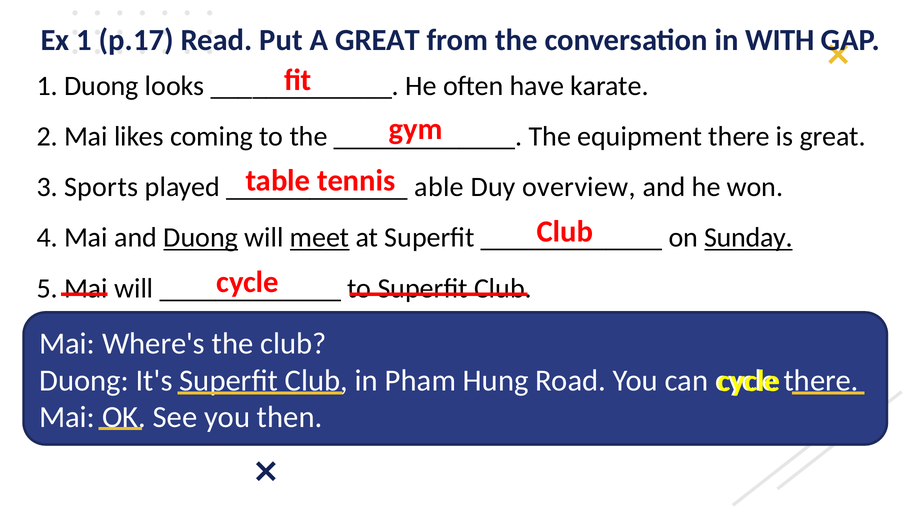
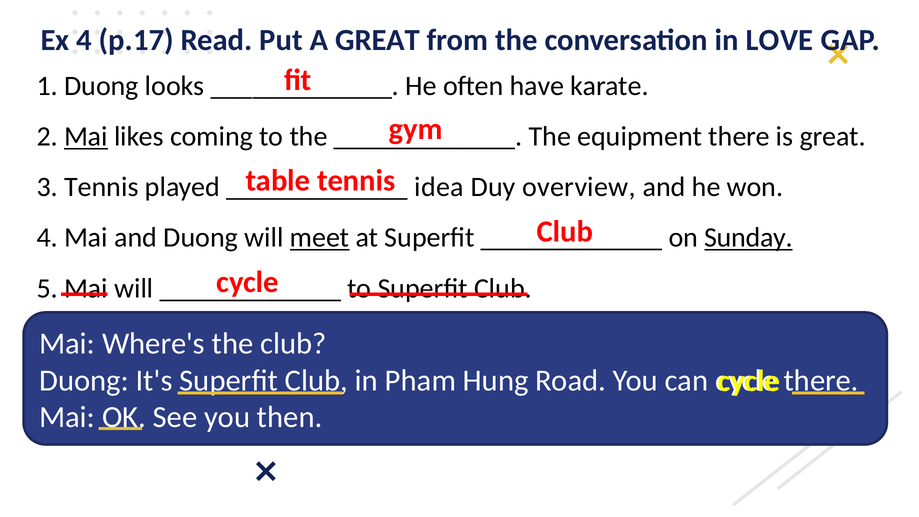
Ex 1: 1 -> 4
WITH: WITH -> LOVE
Mai at (86, 137) underline: none -> present
3 Sports: Sports -> Tennis
able: able -> idea
Duong at (201, 238) underline: present -> none
